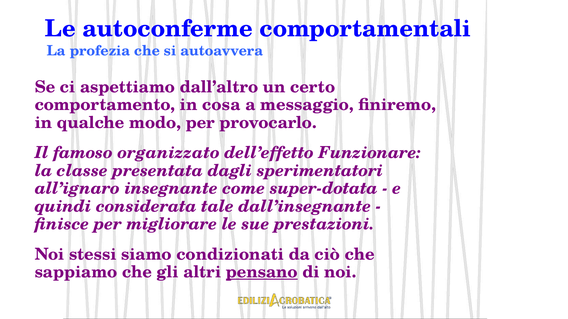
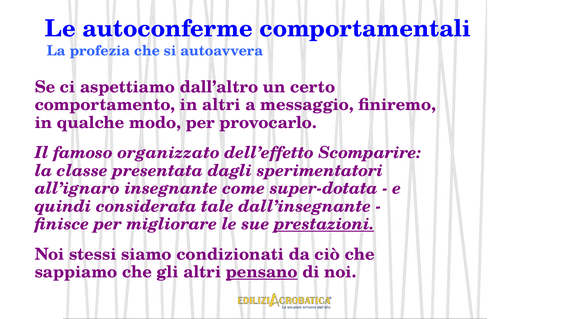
in cosa: cosa -> altri
Funzionare: Funzionare -> Scomparire
prestazioni underline: none -> present
